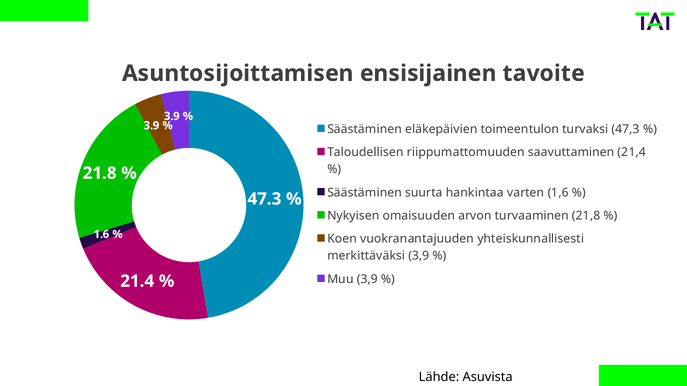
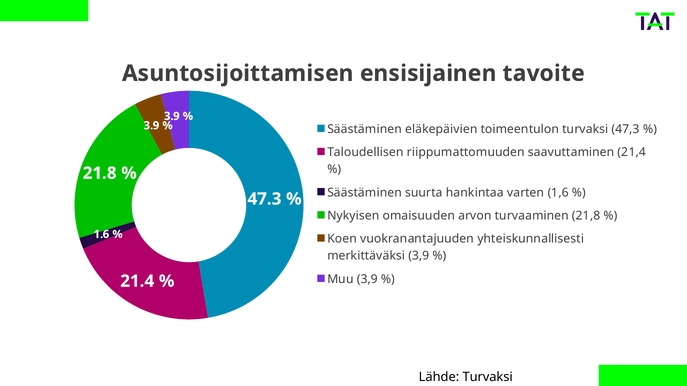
Lähde Asuvista: Asuvista -> Turvaksi
